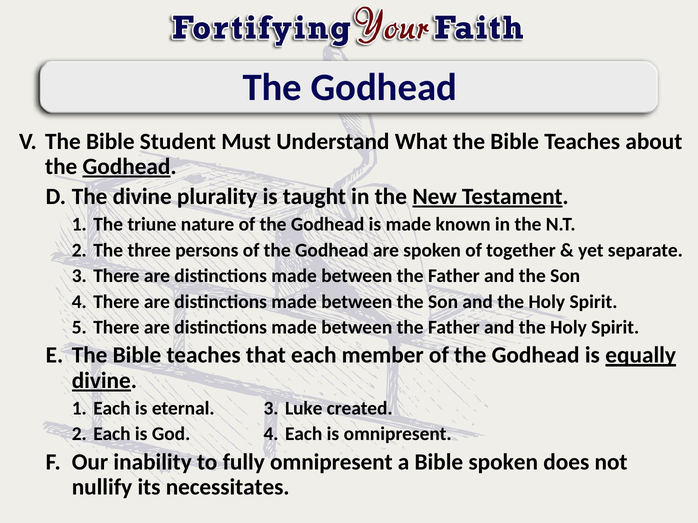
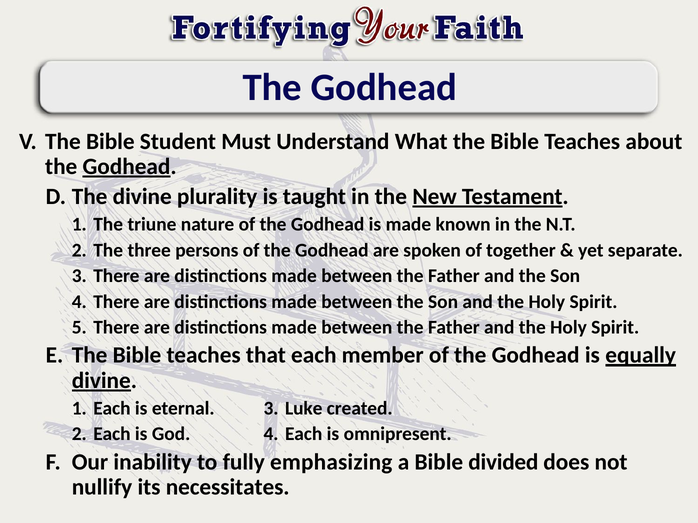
fully omnipresent: omnipresent -> emphasizing
Bible spoken: spoken -> divided
